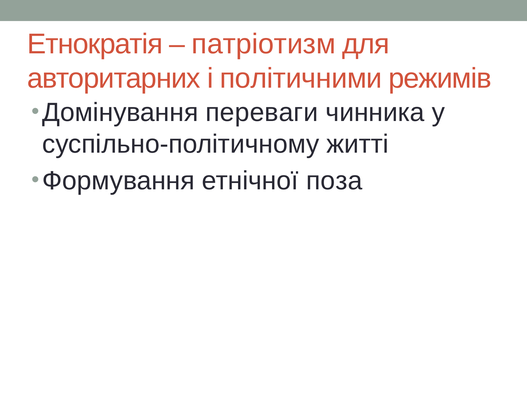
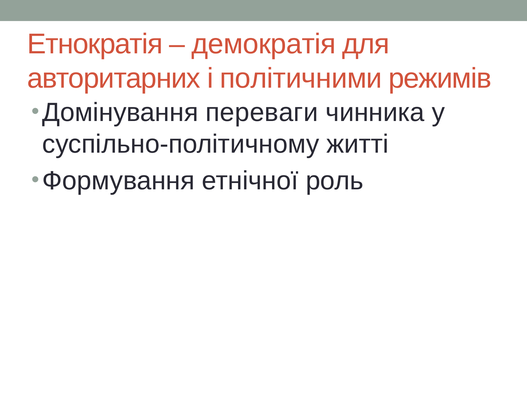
патріотизм: патріотизм -> демократія
поза: поза -> роль
